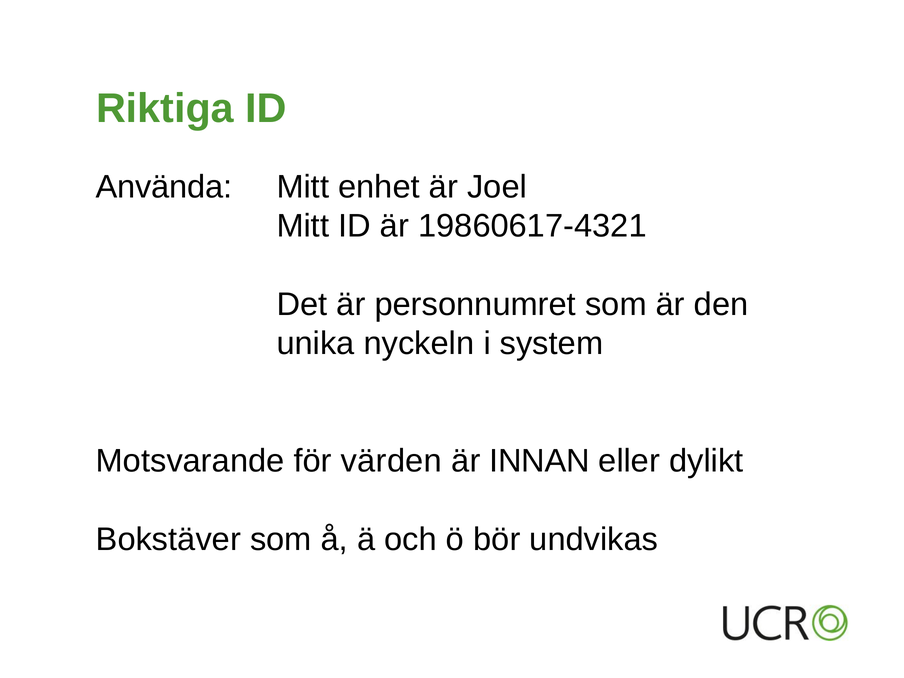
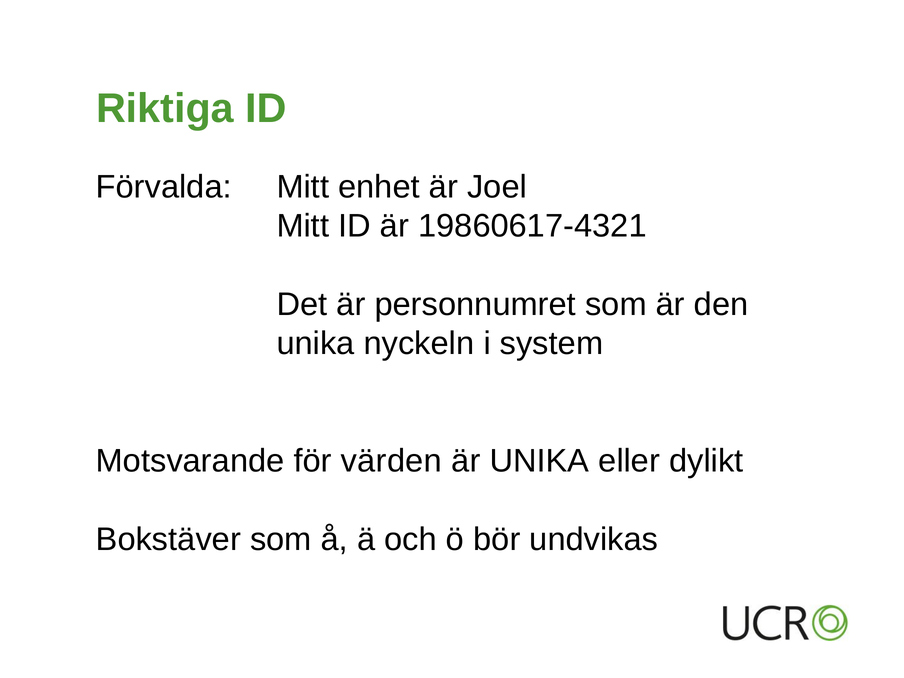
Använda: Använda -> Förvalda
är INNAN: INNAN -> UNIKA
